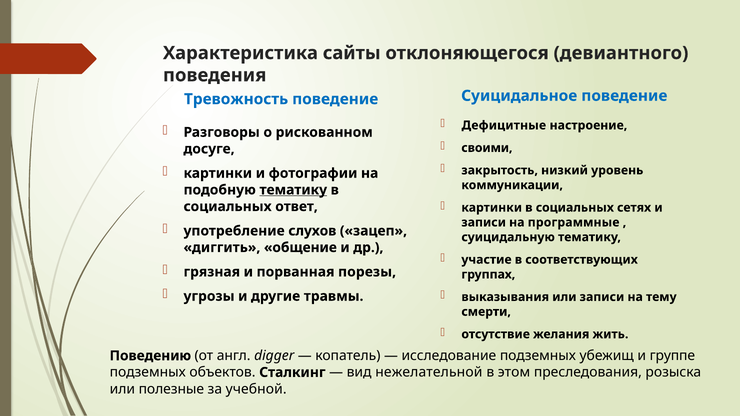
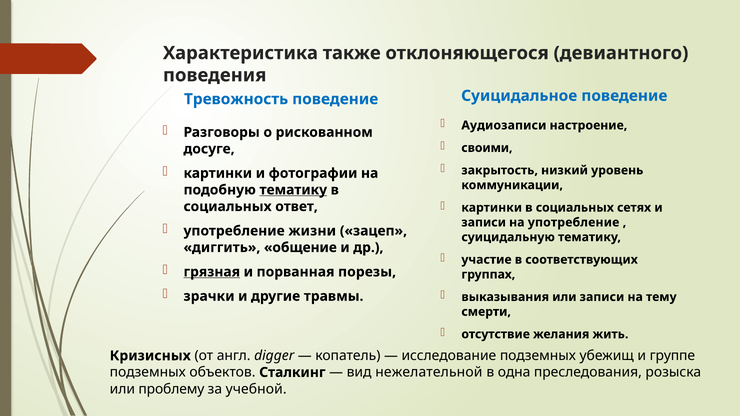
сайты: сайты -> также
Дефицитные: Дефицитные -> Аудиозаписи
на программные: программные -> употребление
слухов: слухов -> жизни
грязная underline: none -> present
угрозы: угрозы -> зрачки
Поведению: Поведению -> Кризисных
этом: этом -> одна
полезные: полезные -> проблему
